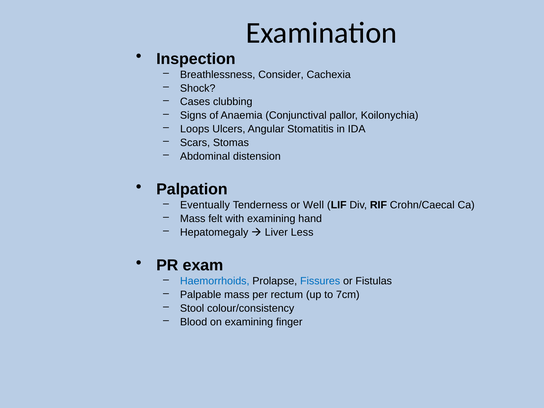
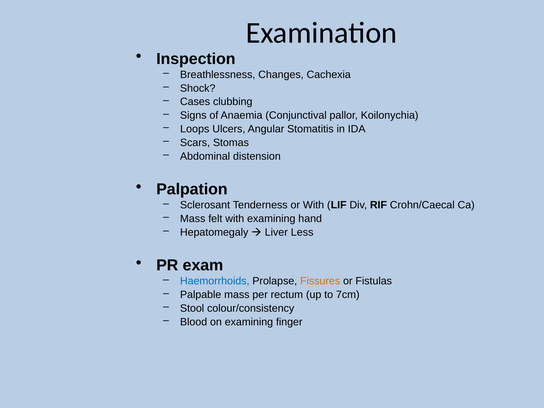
Consider: Consider -> Changes
Eventually: Eventually -> Sclerosant
or Well: Well -> With
Fissures colour: blue -> orange
